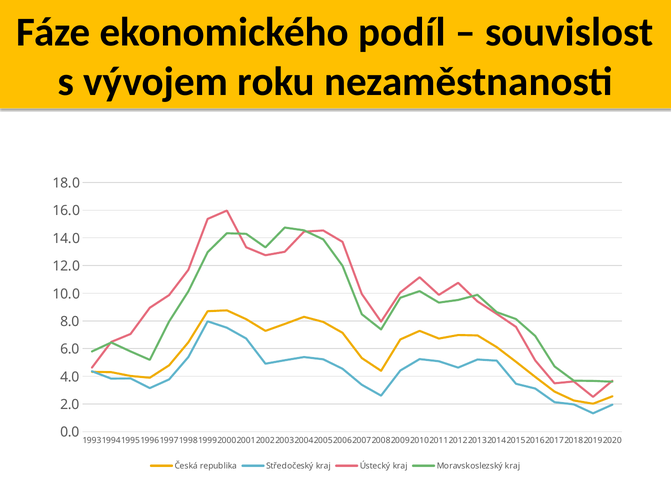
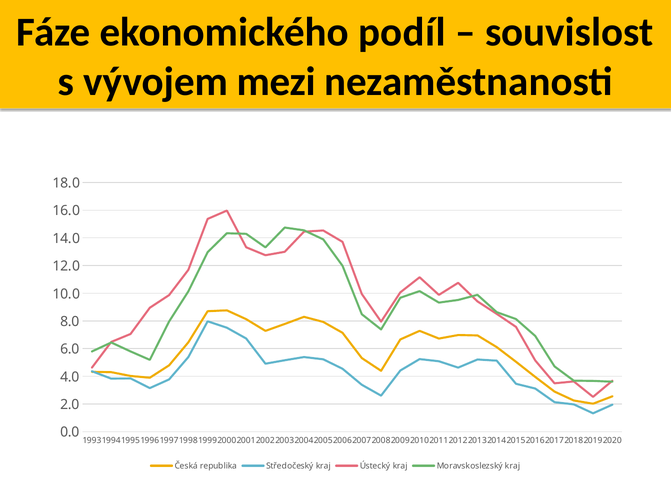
roku: roku -> mezi
